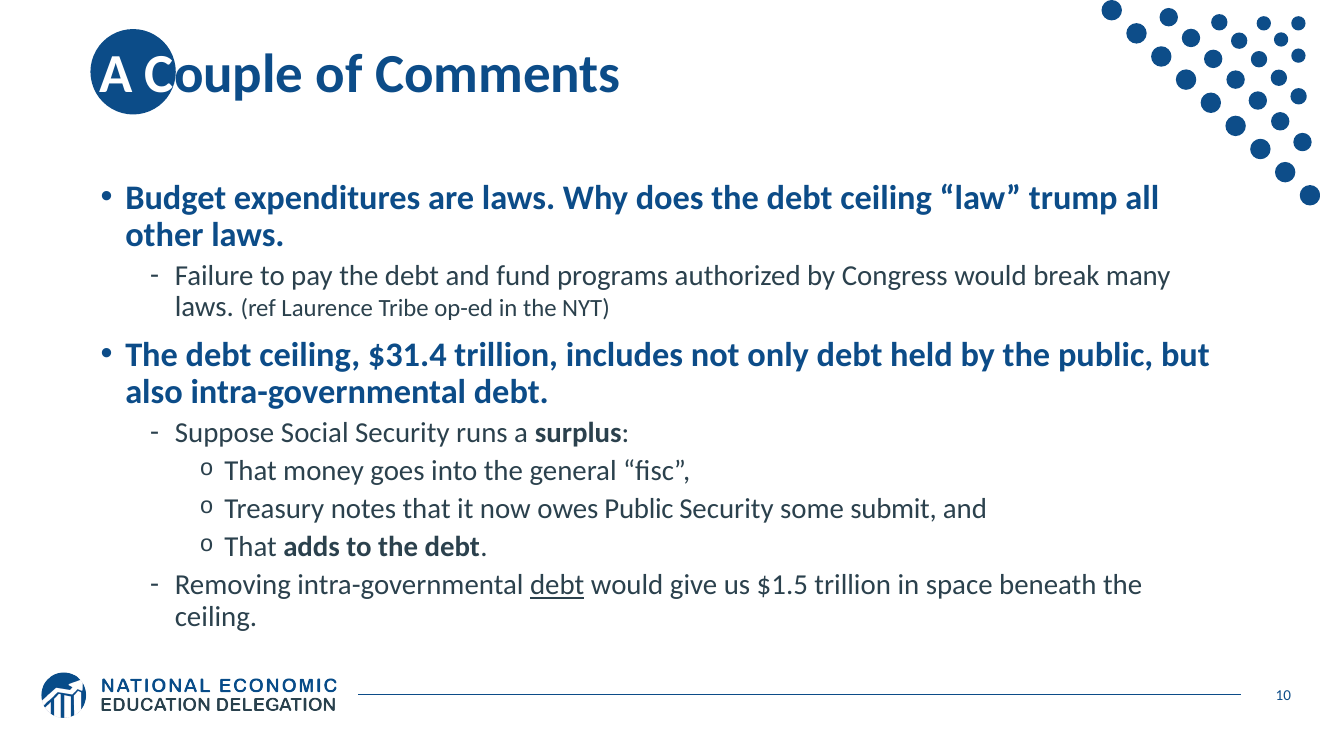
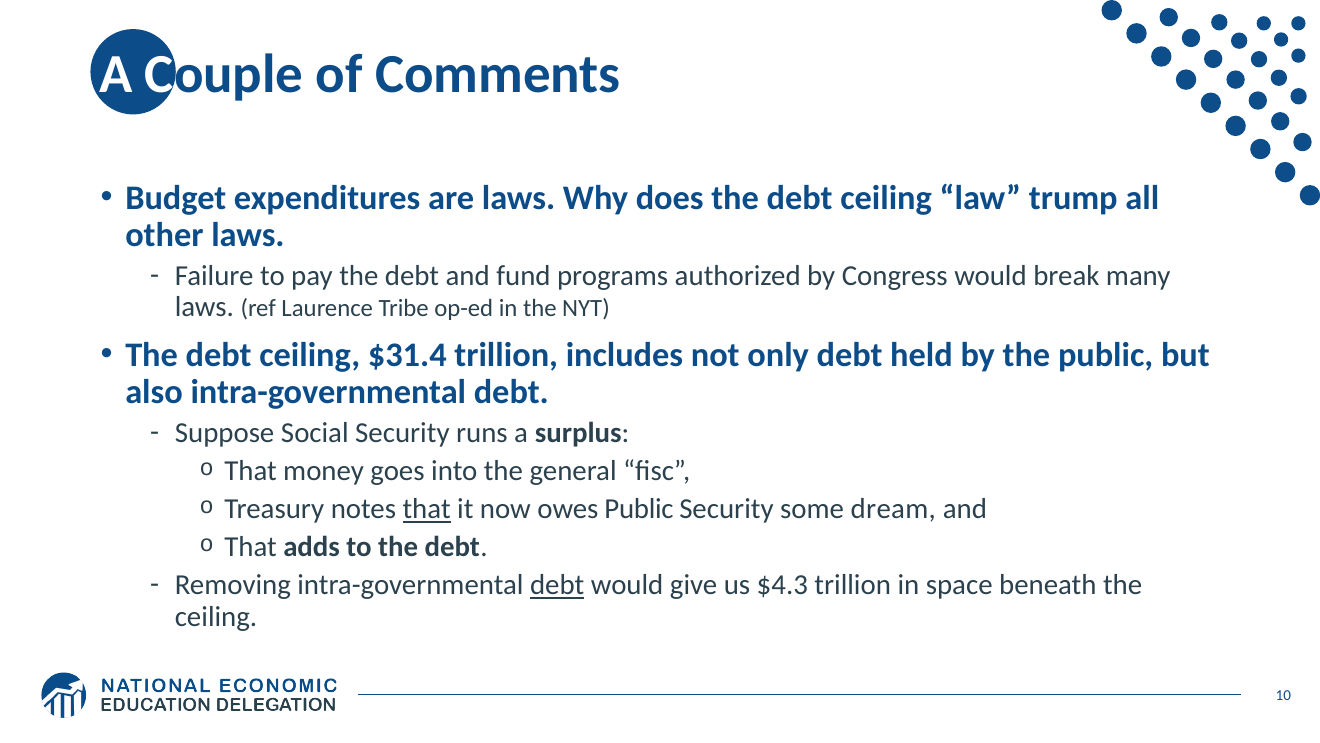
that at (427, 509) underline: none -> present
submit: submit -> dream
$1.5: $1.5 -> $4.3
